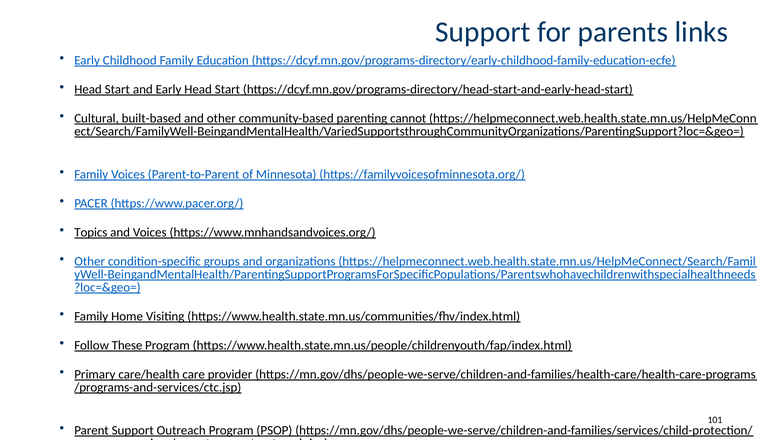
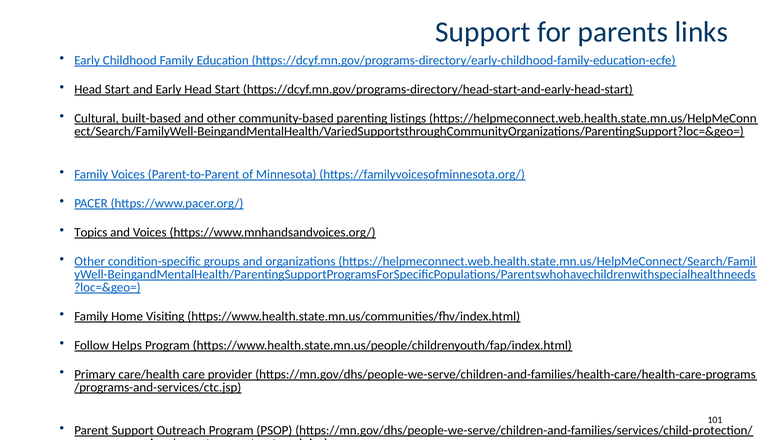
cannot: cannot -> listings
These: These -> Helps
